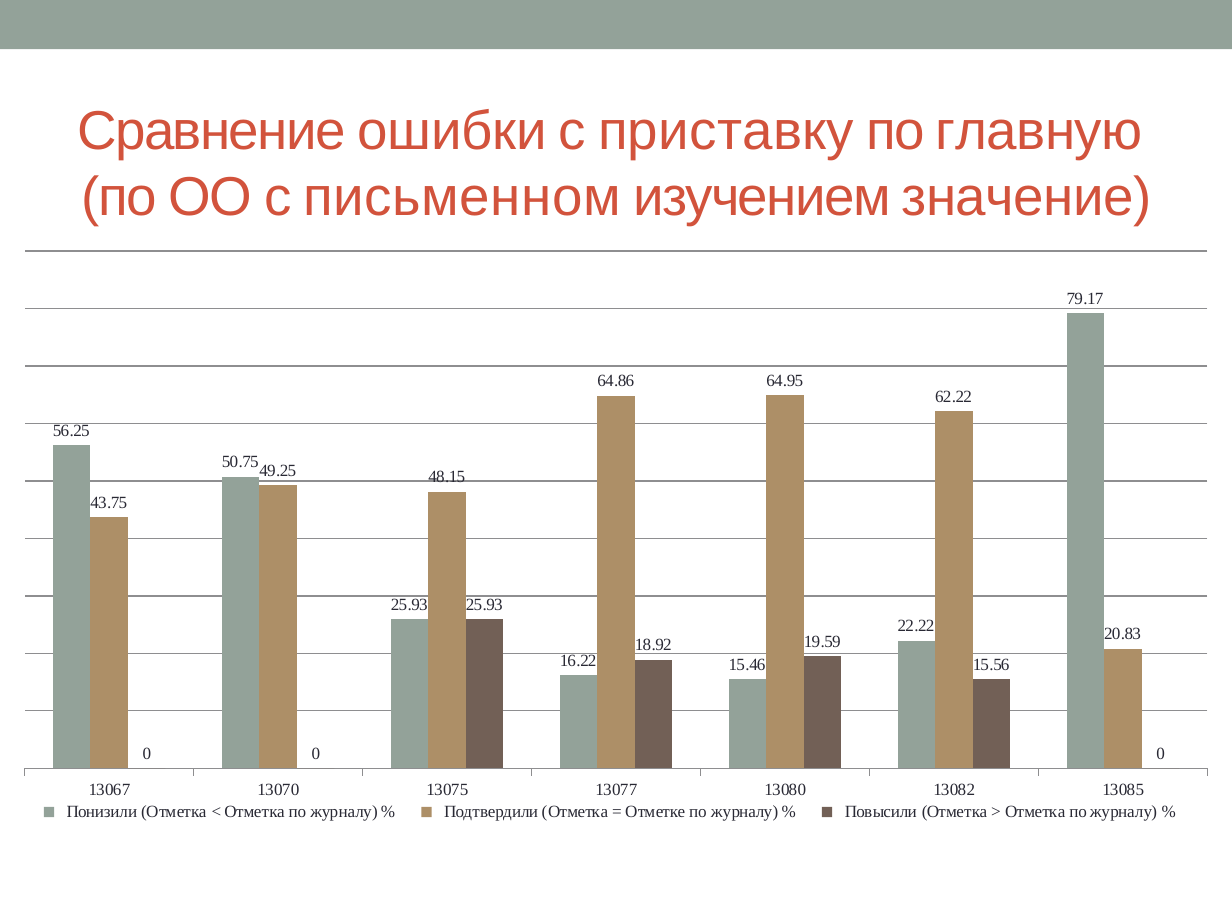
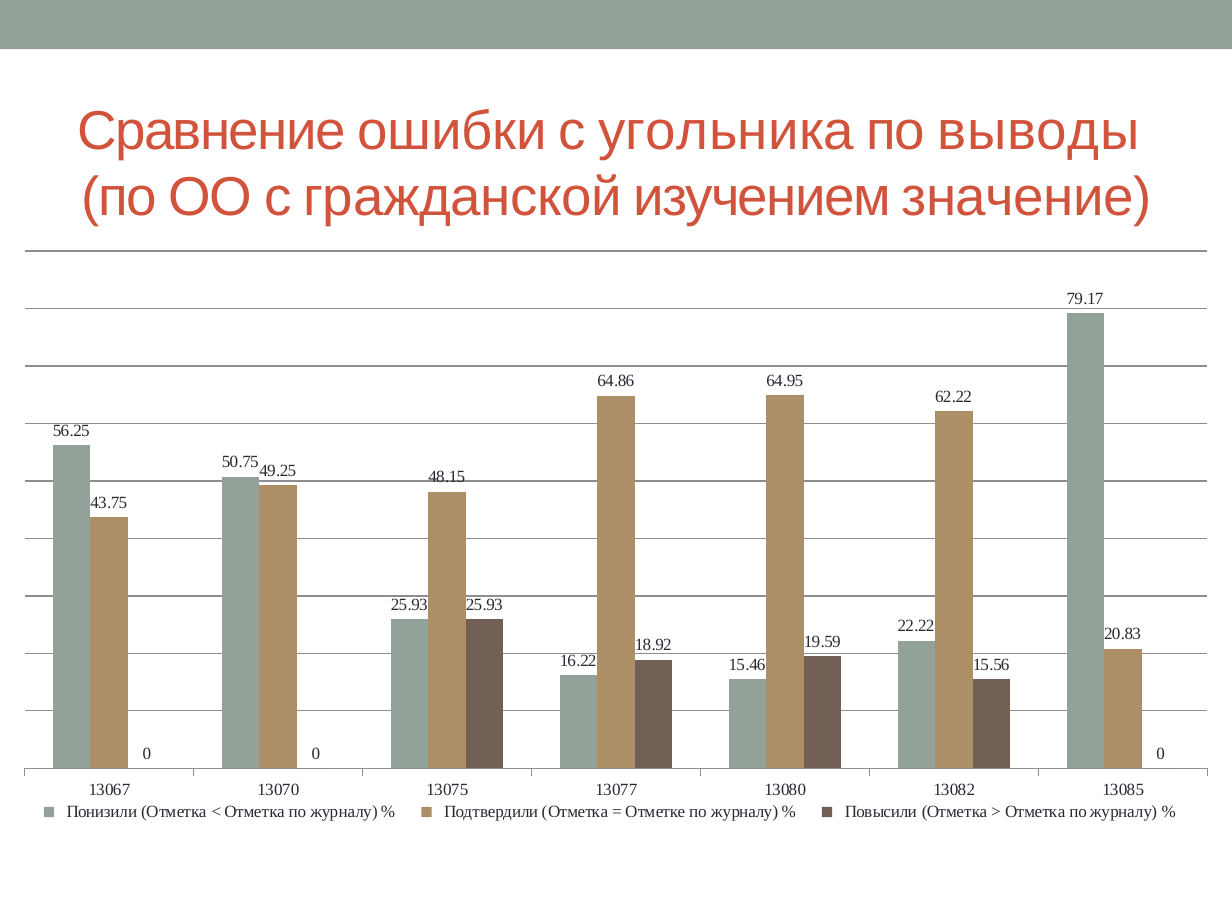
приставку: приставку -> угольника
главную: главную -> выводы
письменном: письменном -> гражданской
